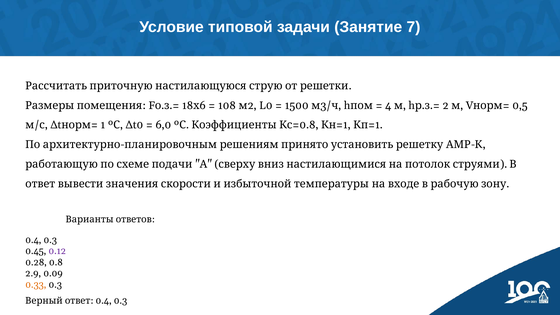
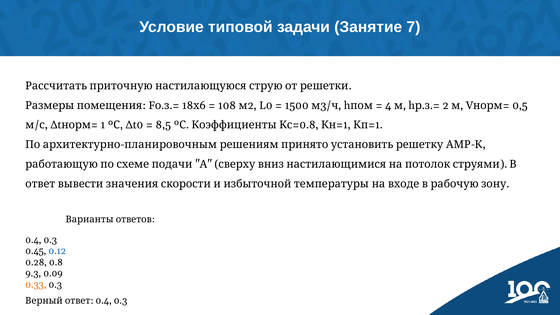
6,0: 6,0 -> 8,5
0.12 colour: purple -> blue
2.9: 2.9 -> 9.3
